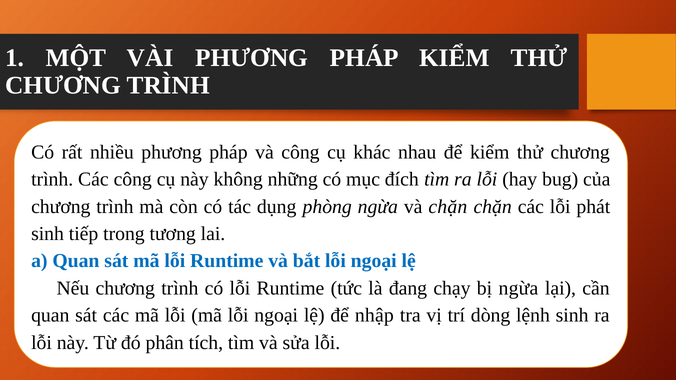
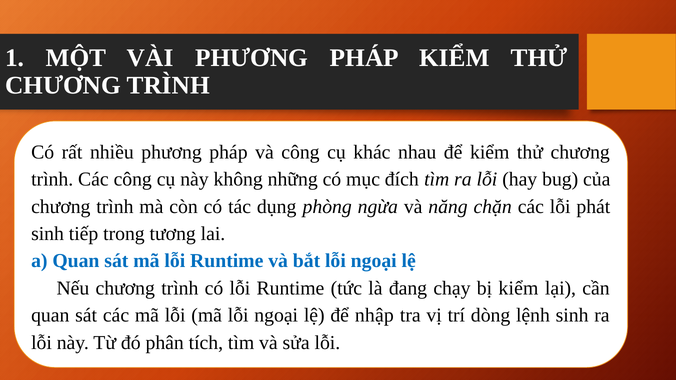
và chặn: chặn -> năng
bị ngừa: ngừa -> kiểm
